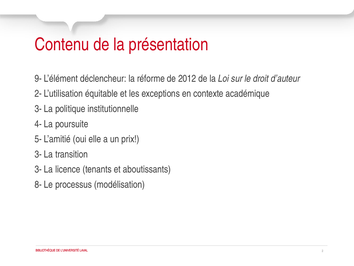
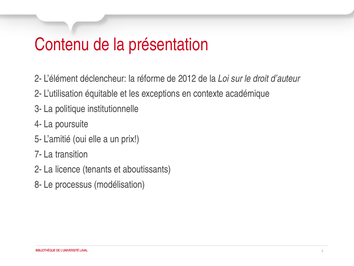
9- at (38, 78): 9- -> 2-
3- at (38, 154): 3- -> 7-
3- at (38, 169): 3- -> 2-
